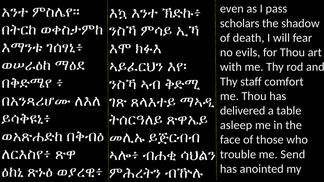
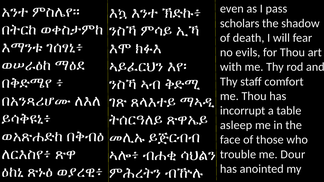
delivered: delivered -> incorrupt
Send: Send -> Dour
